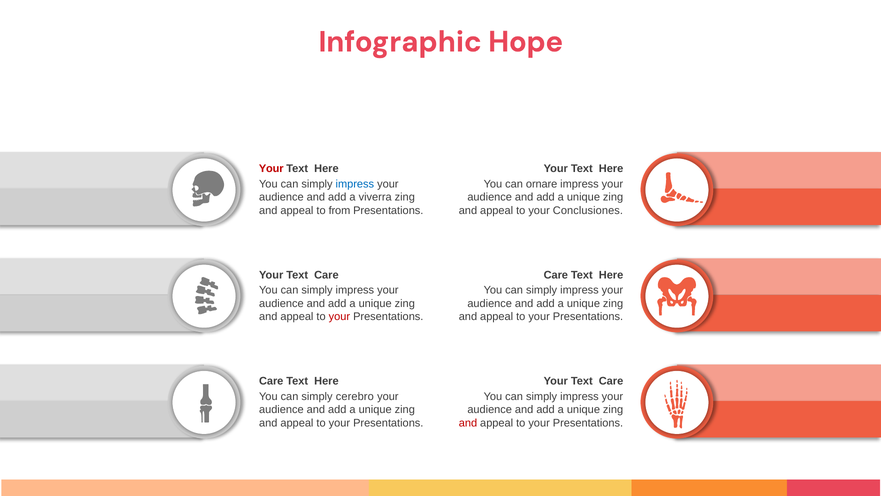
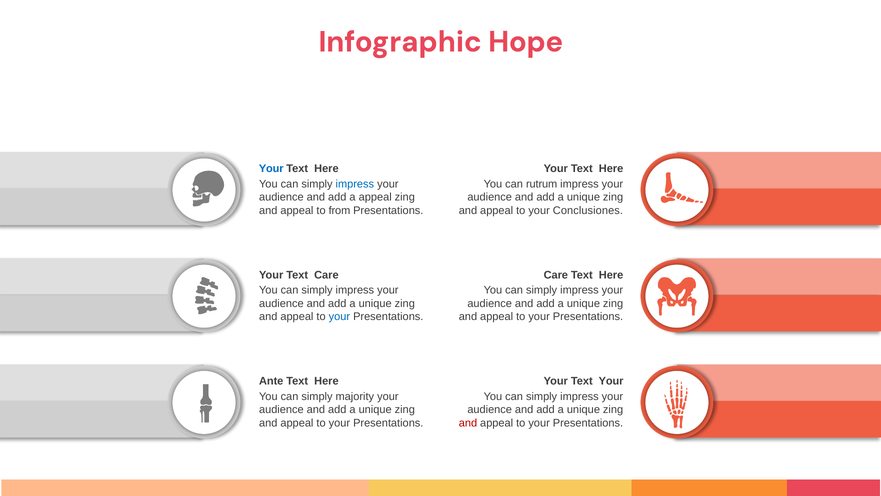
Your at (271, 169) colour: red -> blue
ornare: ornare -> rutrum
a viverra: viverra -> appeal
your at (339, 316) colour: red -> blue
Care at (271, 381): Care -> Ante
Care at (611, 381): Care -> Your
cerebro: cerebro -> majority
